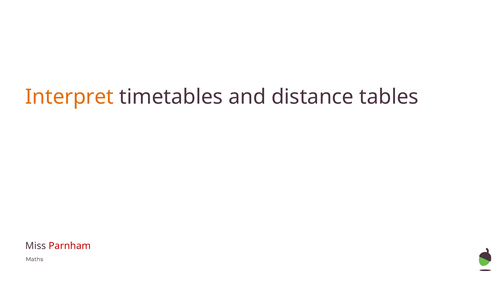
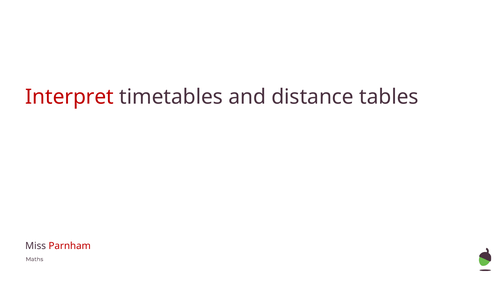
Interpret colour: orange -> red
